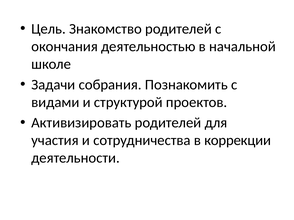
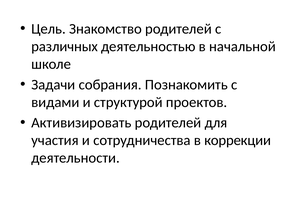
окончания: окончания -> различных
